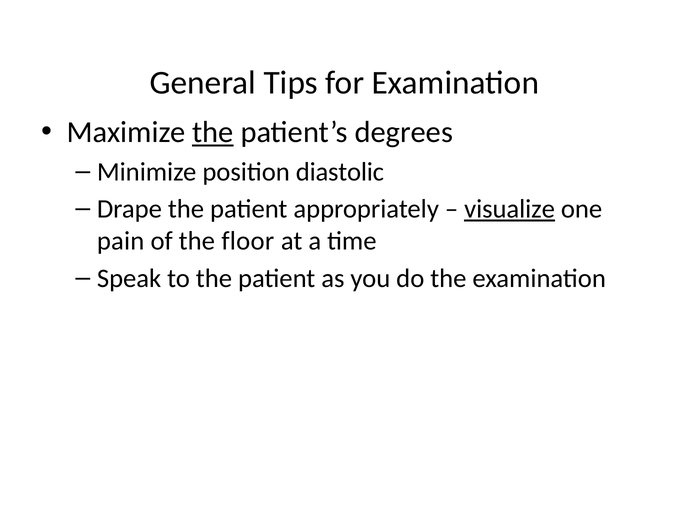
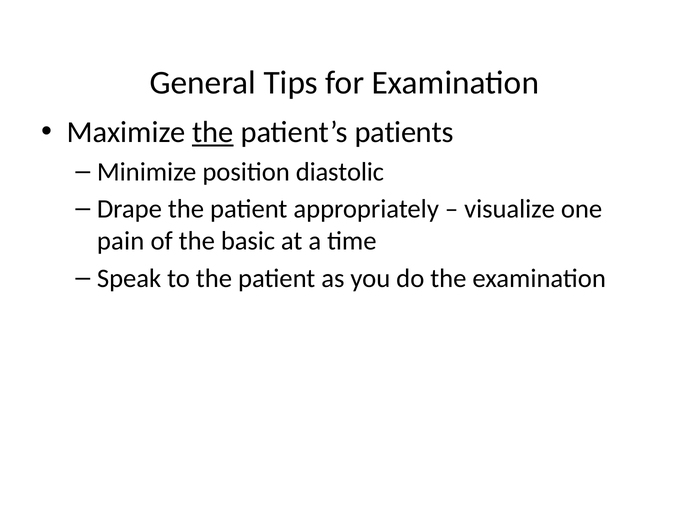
degrees: degrees -> patients
visualize underline: present -> none
floor: floor -> basic
